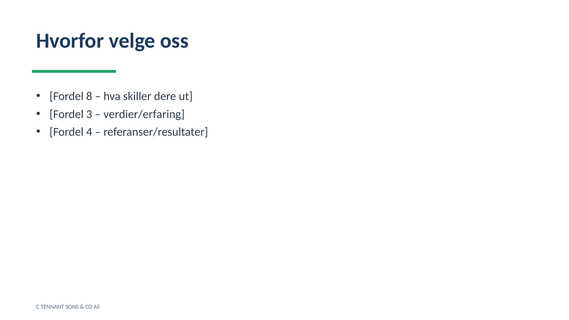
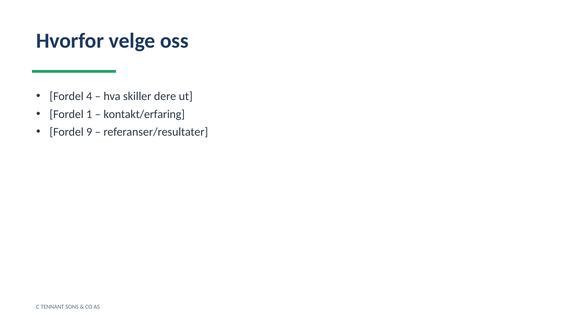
8: 8 -> 4
3: 3 -> 1
verdier/erfaring: verdier/erfaring -> kontakt/erfaring
4: 4 -> 9
